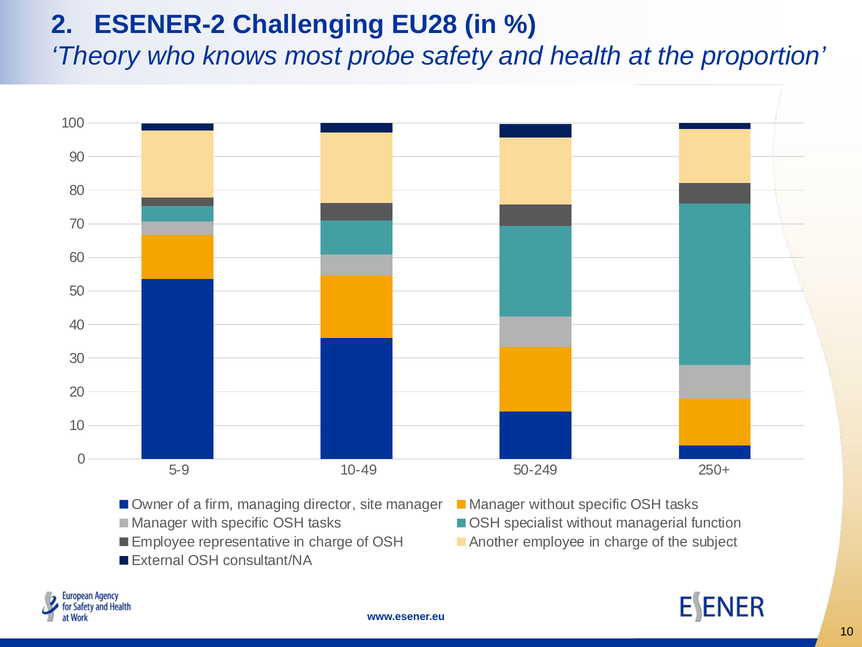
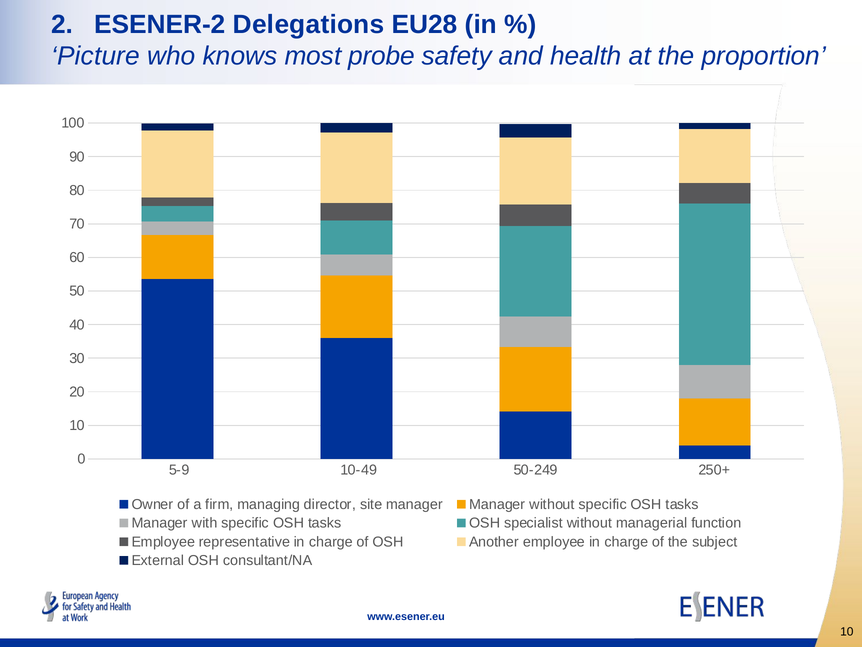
Challenging: Challenging -> Delegations
Theory: Theory -> Picture
